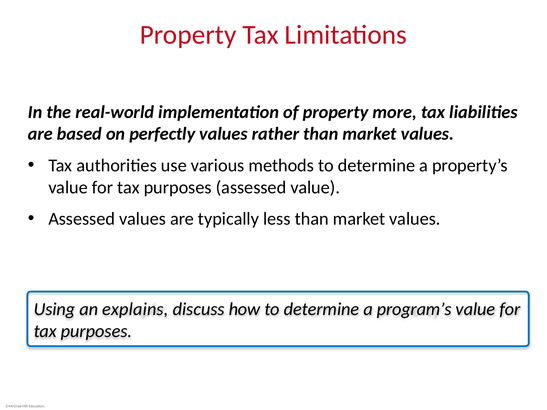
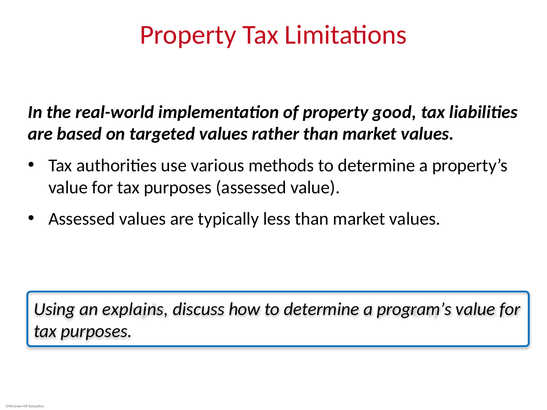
more: more -> good
perfectly: perfectly -> targeted
